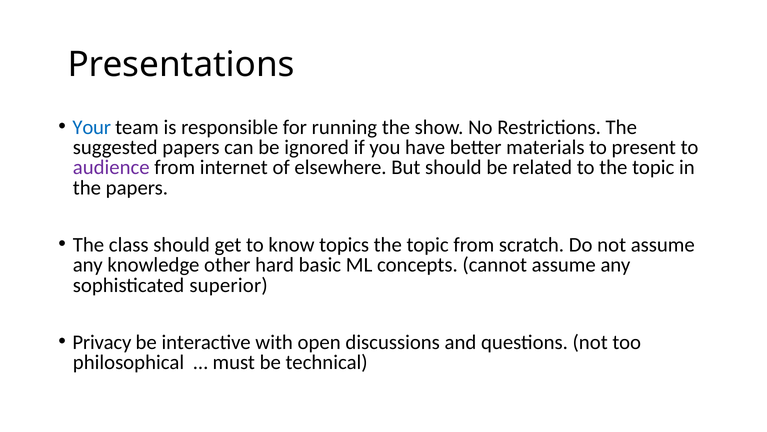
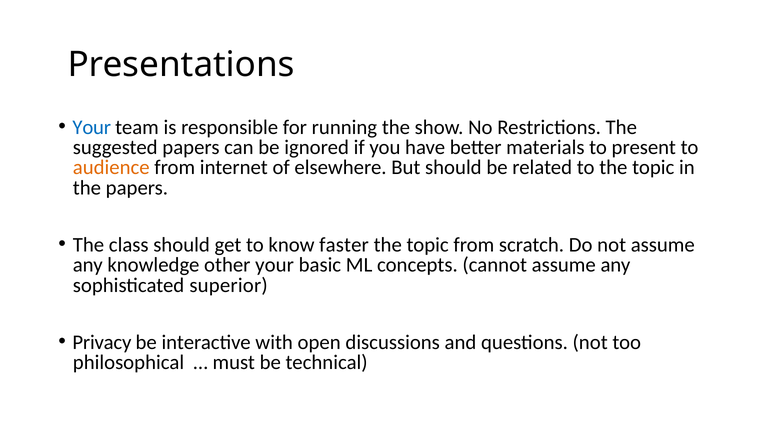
audience colour: purple -> orange
topics: topics -> faster
other hard: hard -> your
